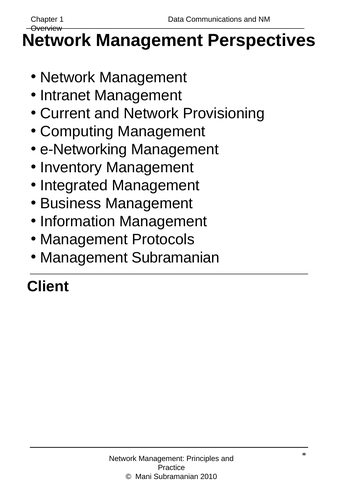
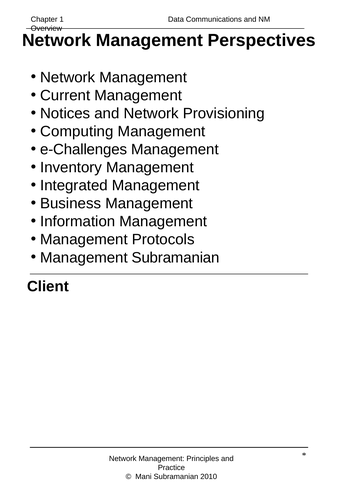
Intranet: Intranet -> Current
Current: Current -> Notices
e-Networking: e-Networking -> e-Challenges
